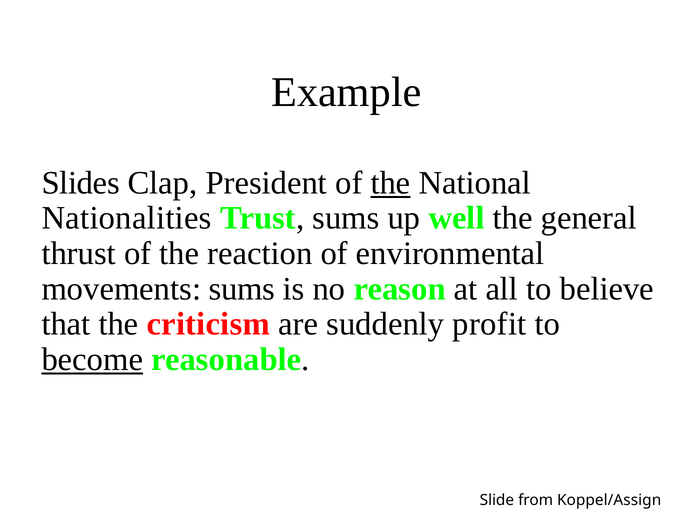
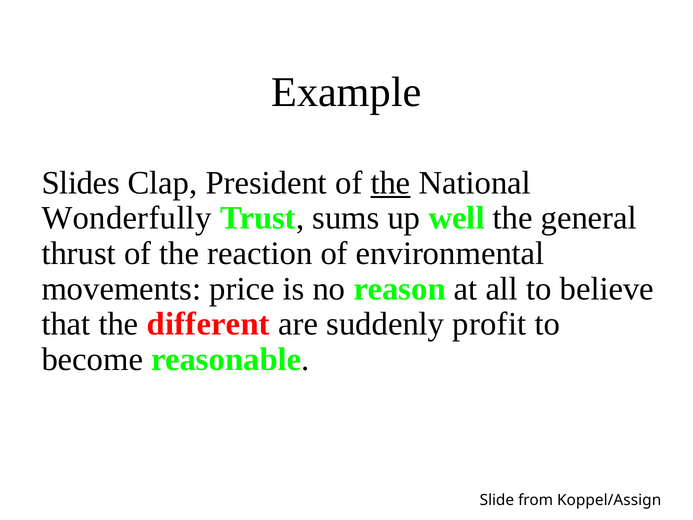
Nationalities: Nationalities -> Wonderfully
movements sums: sums -> price
criticism: criticism -> different
become underline: present -> none
